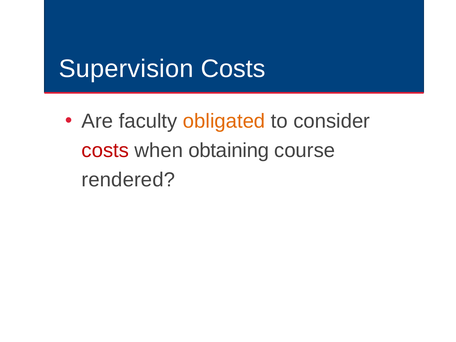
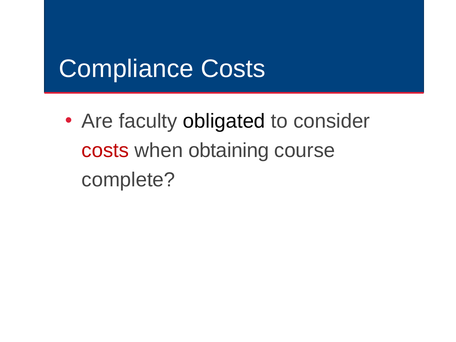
Supervision: Supervision -> Compliance
obligated colour: orange -> black
rendered: rendered -> complete
